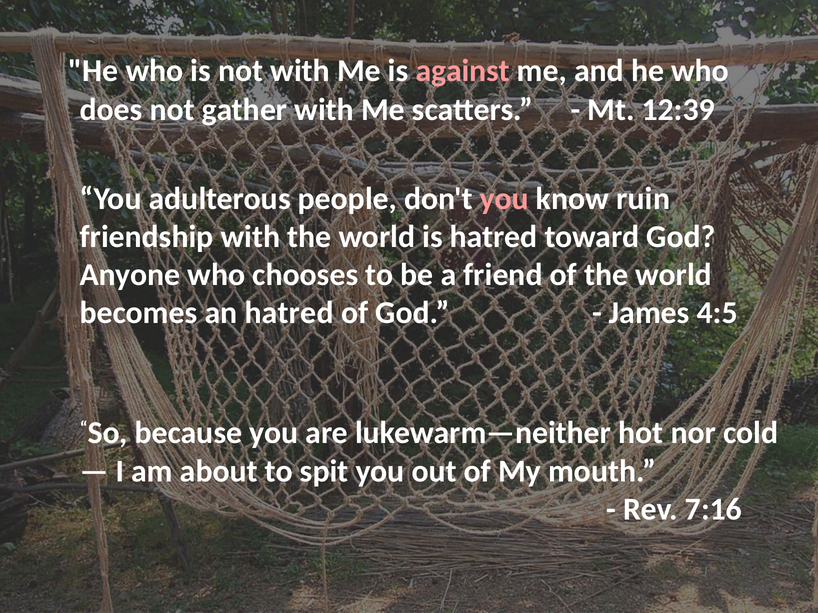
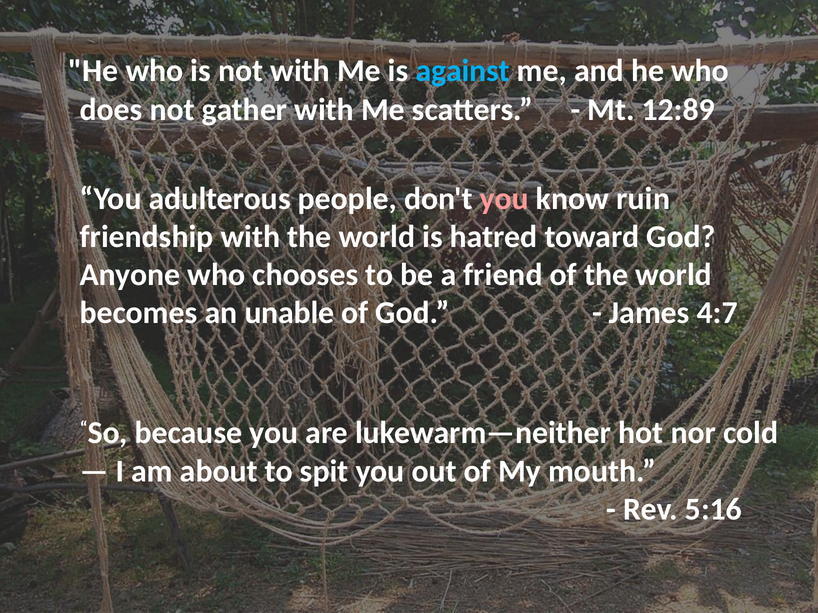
against colour: pink -> light blue
12:39: 12:39 -> 12:89
an hatred: hatred -> unable
4:5: 4:5 -> 4:7
7:16: 7:16 -> 5:16
